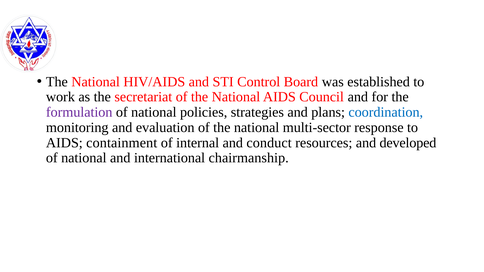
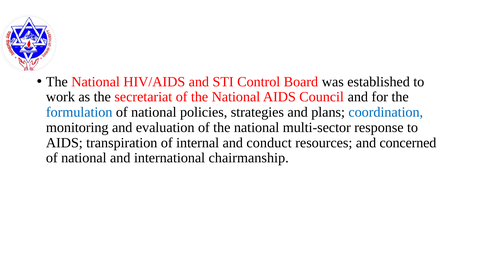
formulation colour: purple -> blue
containment: containment -> transpiration
developed: developed -> concerned
